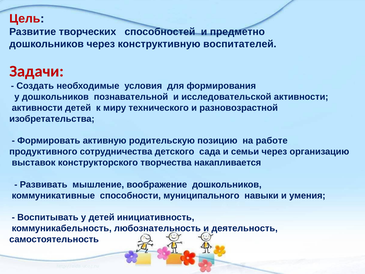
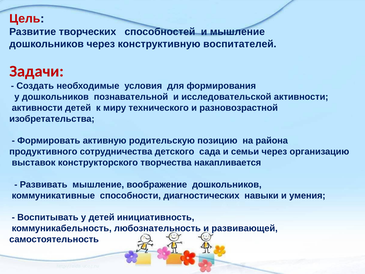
и предметно: предметно -> мышление
работе: работе -> района
муниципального: муниципального -> диагностических
деятельность: деятельность -> развивающей
